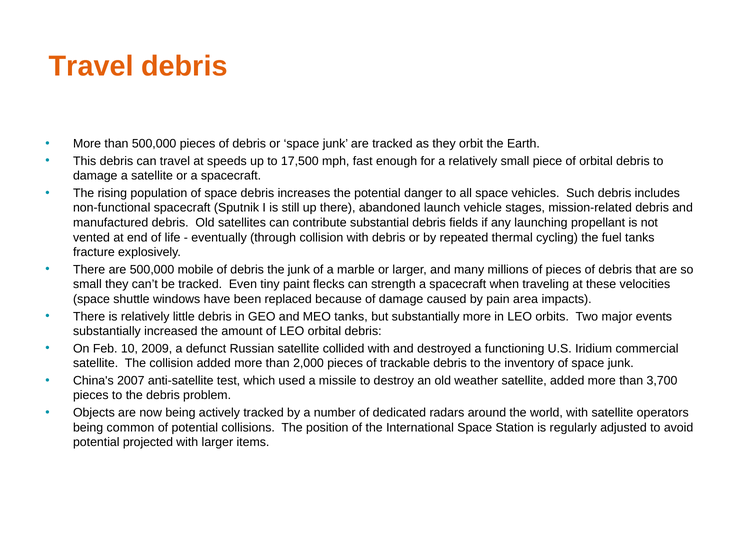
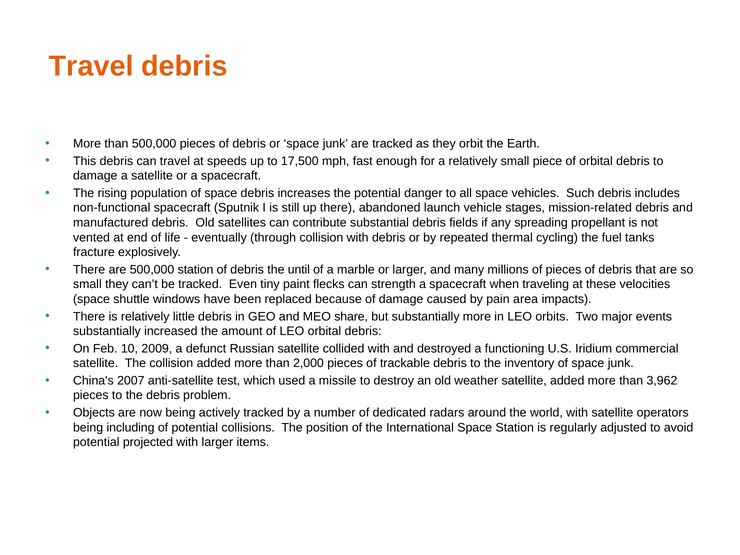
launching: launching -> spreading
500,000 mobile: mobile -> station
the junk: junk -> until
MEO tanks: tanks -> share
3,700: 3,700 -> 3,962
common: common -> including
